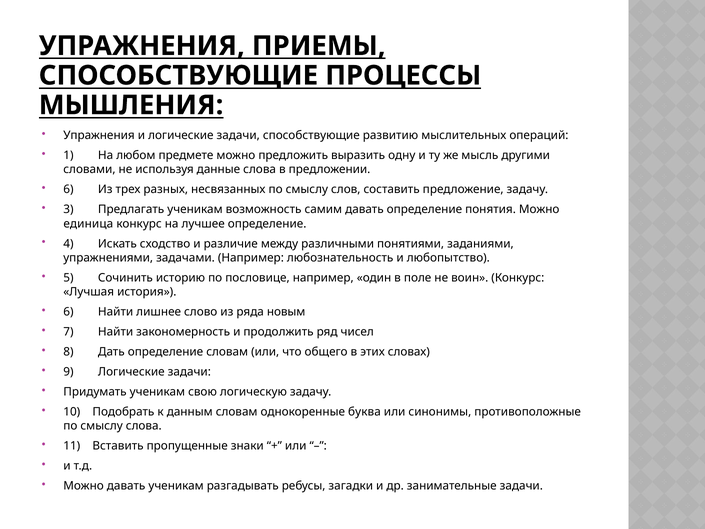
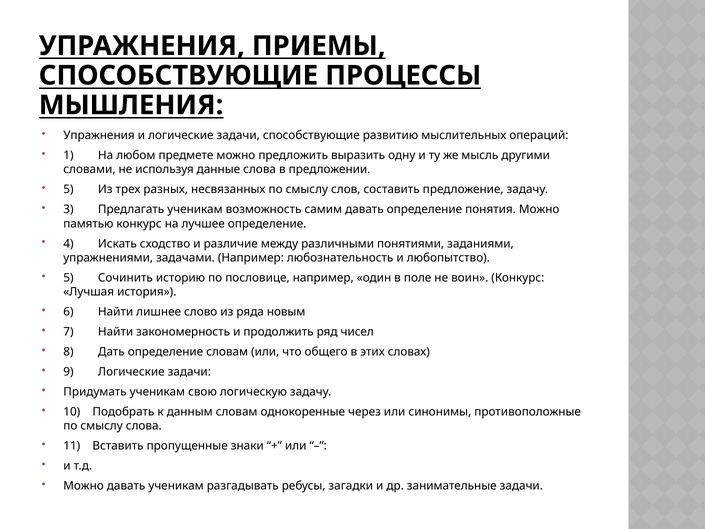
6 at (68, 190): 6 -> 5
единица: единица -> памятью
буква: буква -> через
